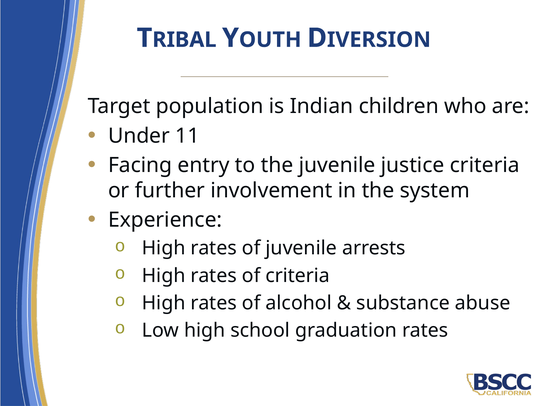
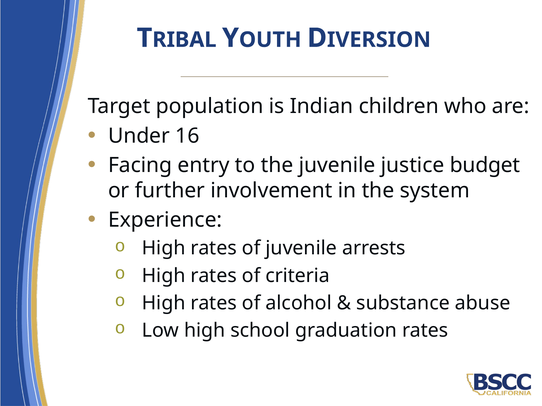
11: 11 -> 16
justice criteria: criteria -> budget
